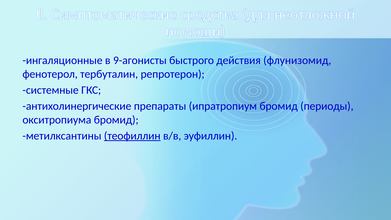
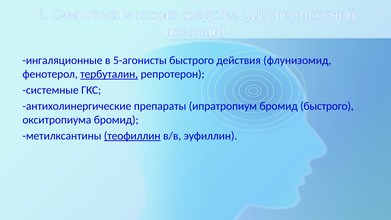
9-агонисты: 9-агонисты -> 5-агонисты
тербуталин underline: none -> present
бромид периоды: периоды -> быстрого
